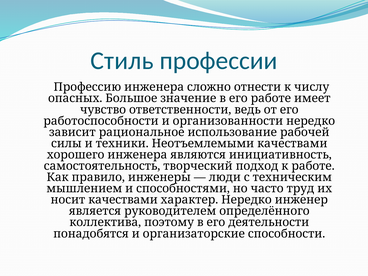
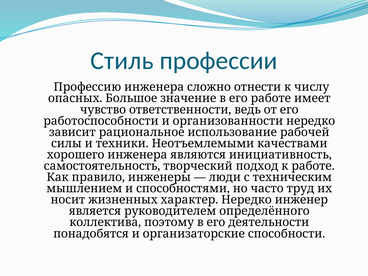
носит качествами: качествами -> жизненных
